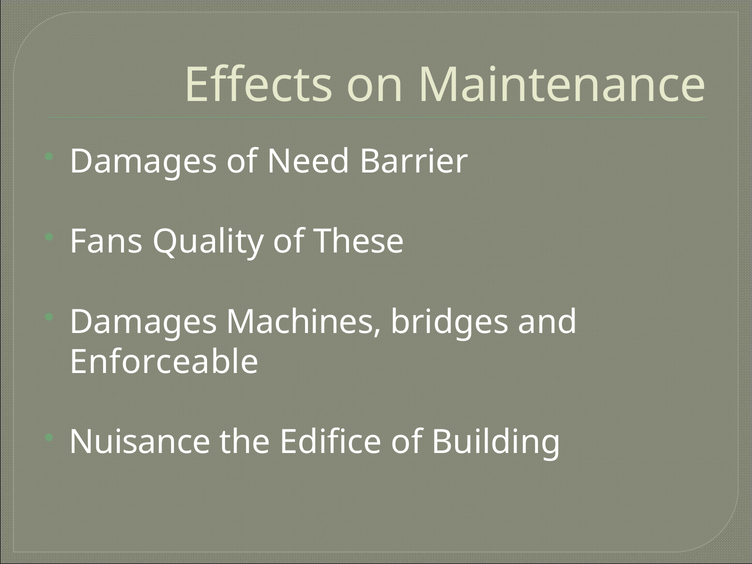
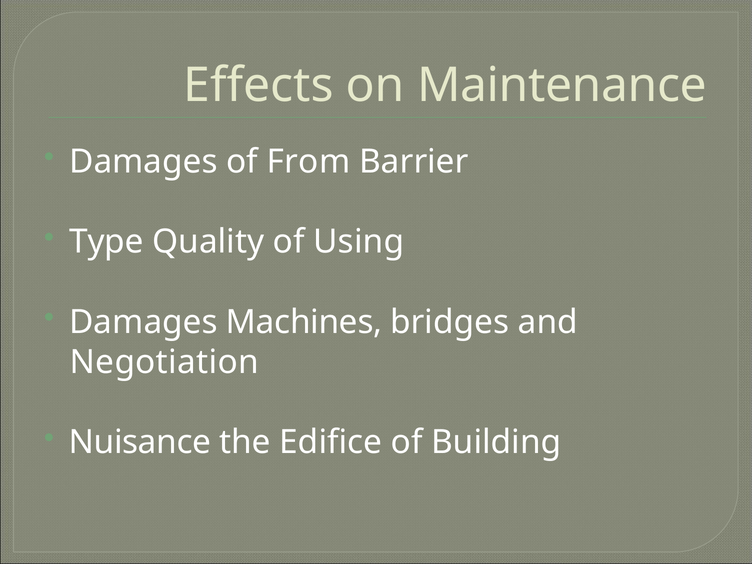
Need: Need -> From
Fans: Fans -> Type
These: These -> Using
Enforceable: Enforceable -> Negotiation
